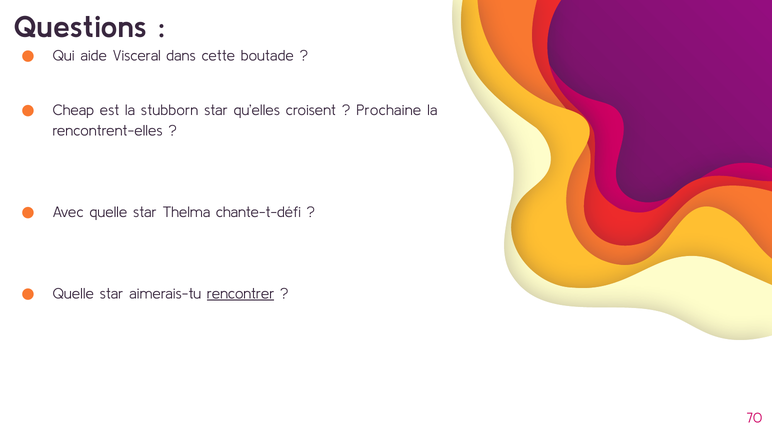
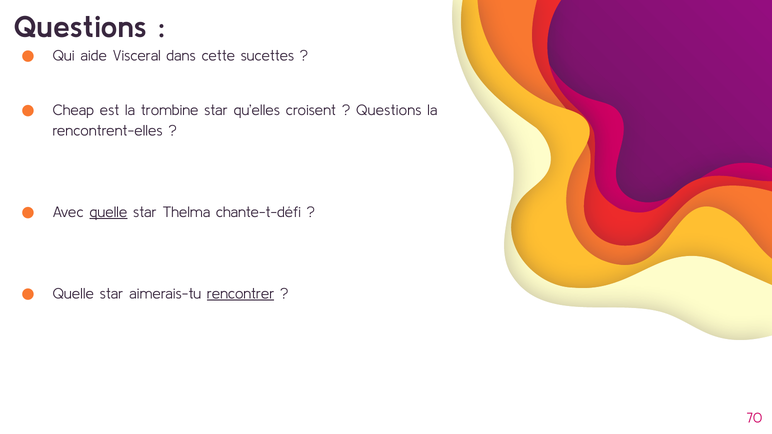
boutade: boutade -> sucettes
stubborn: stubborn -> trombine
Prochaine at (389, 110): Prochaine -> Questions
quelle at (108, 212) underline: none -> present
